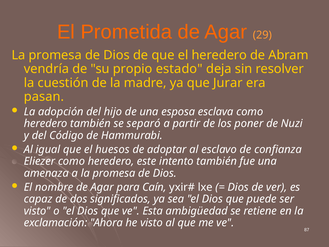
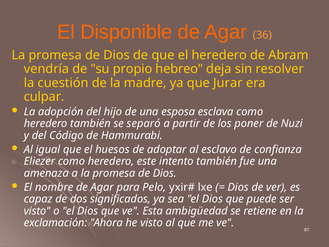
Prometida: Prometida -> Disponible
29: 29 -> 36
estado: estado -> hebreo
pasan: pasan -> culpar
Caín: Caín -> Pelo
